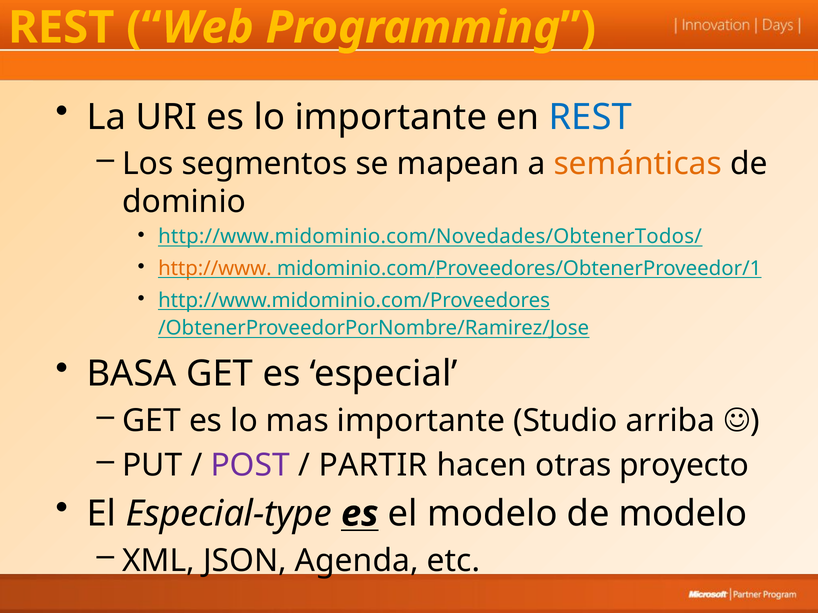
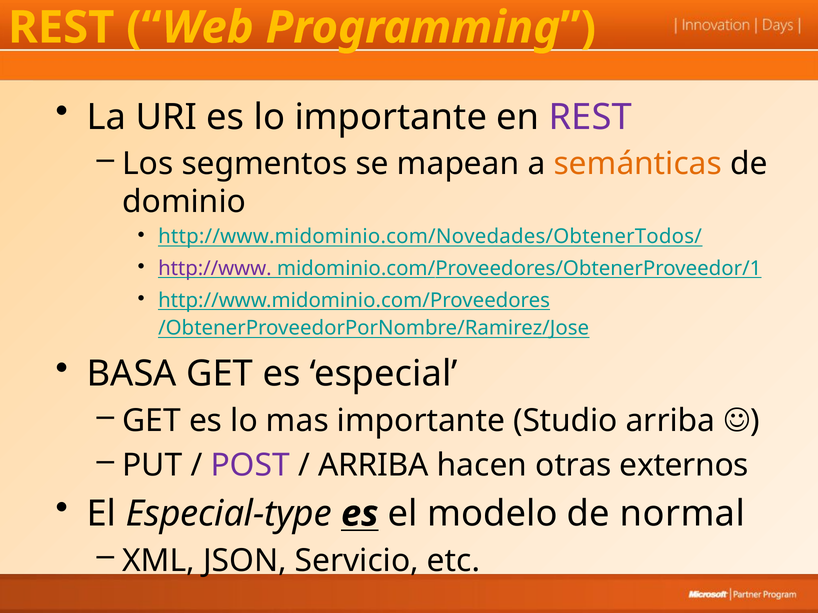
REST at (590, 117) colour: blue -> purple
http://www colour: orange -> purple
PARTIR at (373, 466): PARTIR -> ARRIBA
proyecto: proyecto -> externos
de modelo: modelo -> normal
Agenda: Agenda -> Servicio
